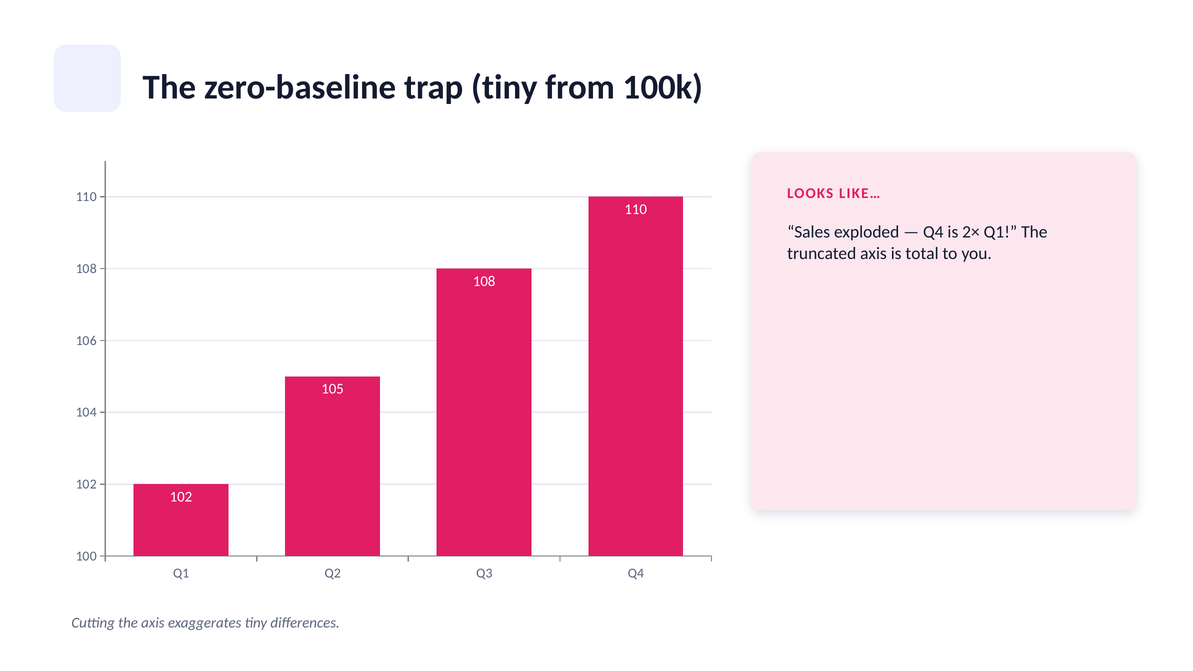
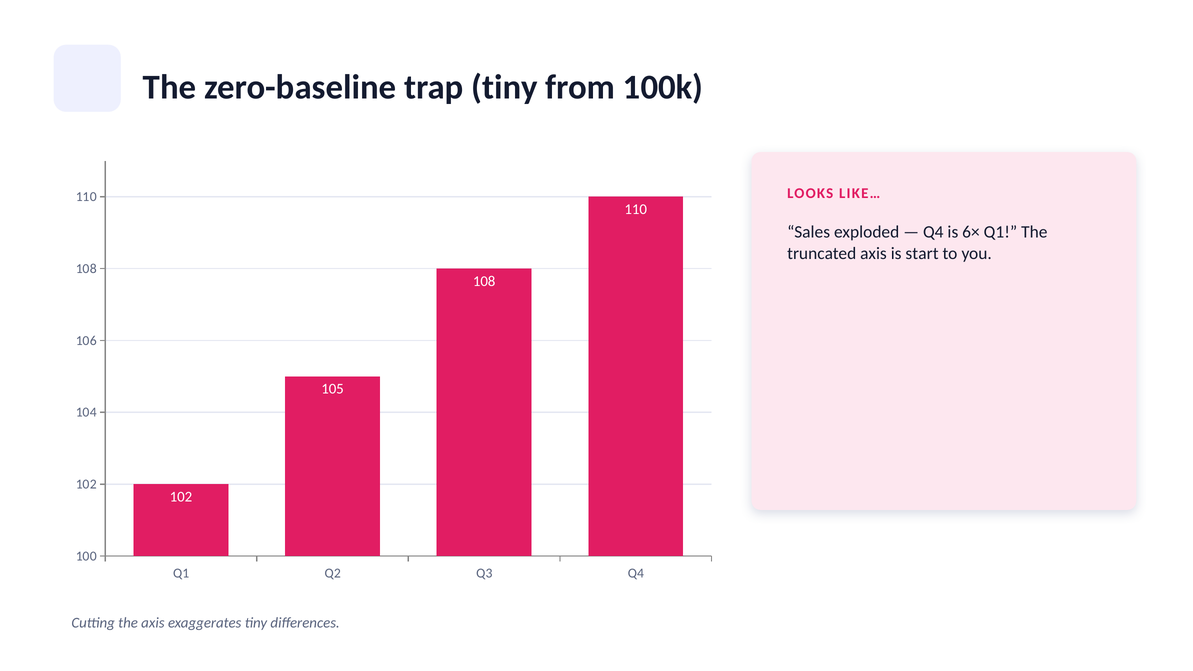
2×: 2× -> 6×
total: total -> start
